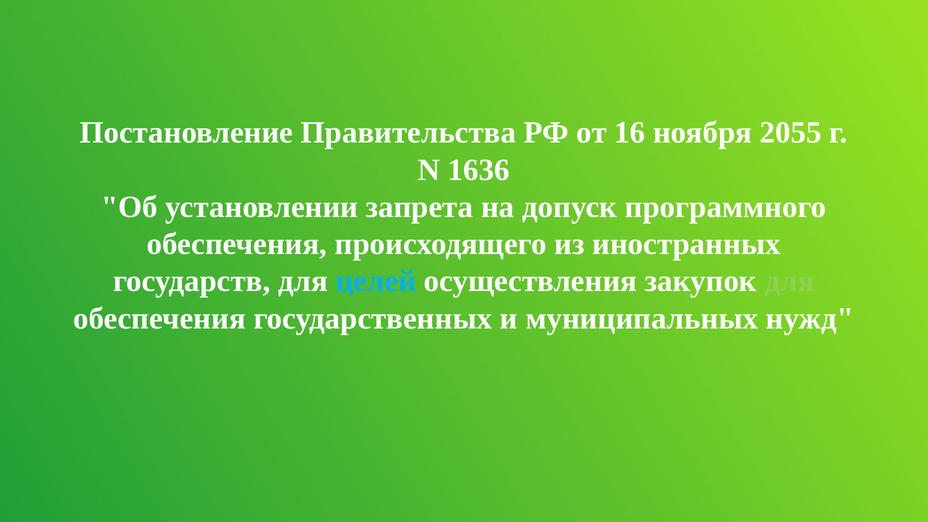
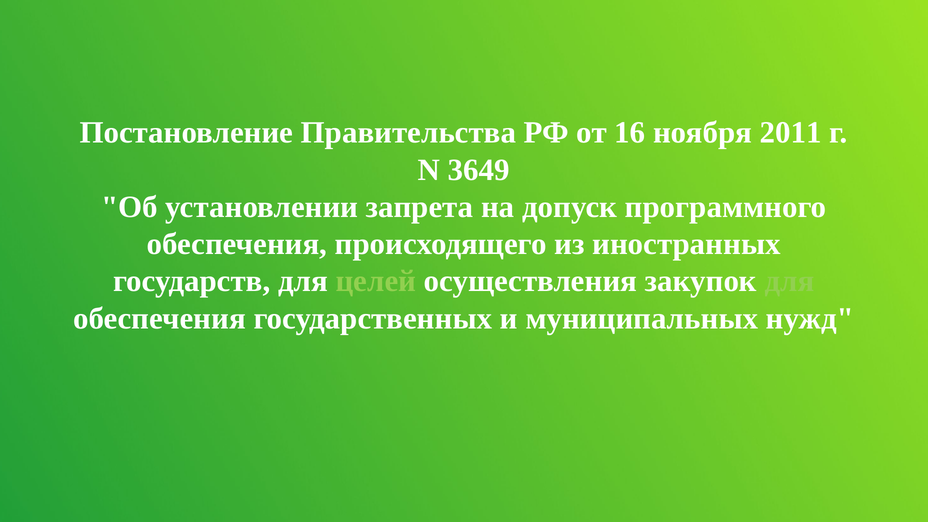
2055: 2055 -> 2011
1636: 1636 -> 3649
целей colour: light blue -> light green
